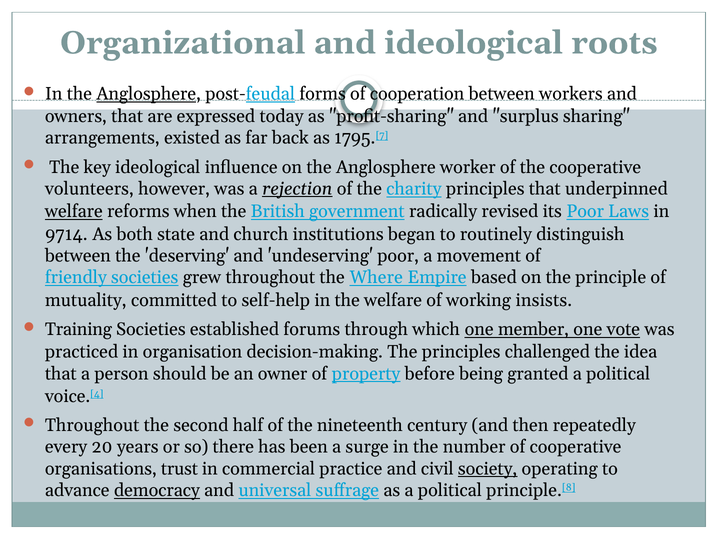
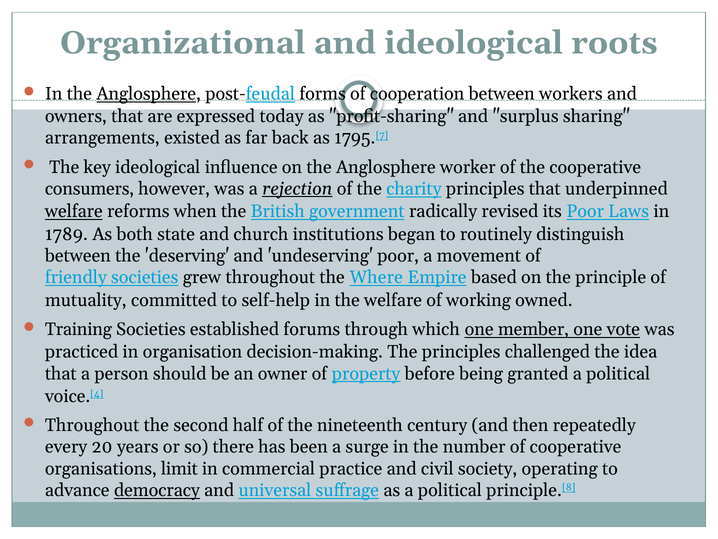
volunteers: volunteers -> consumers
9714: 9714 -> 1789
insists: insists -> owned
trust: trust -> limit
society underline: present -> none
